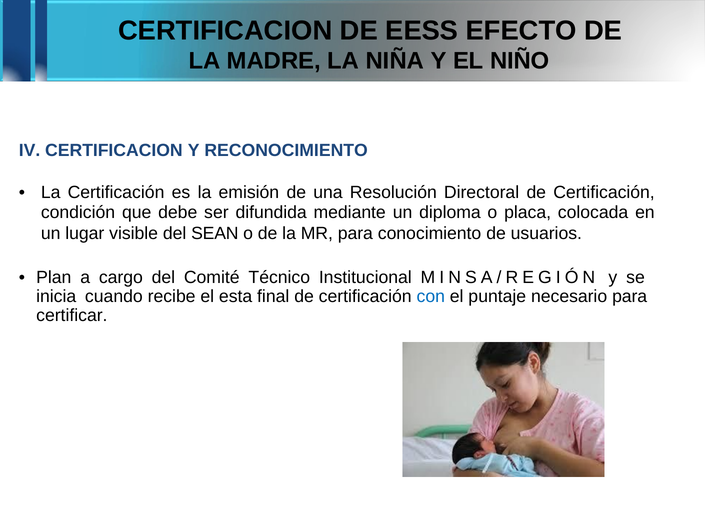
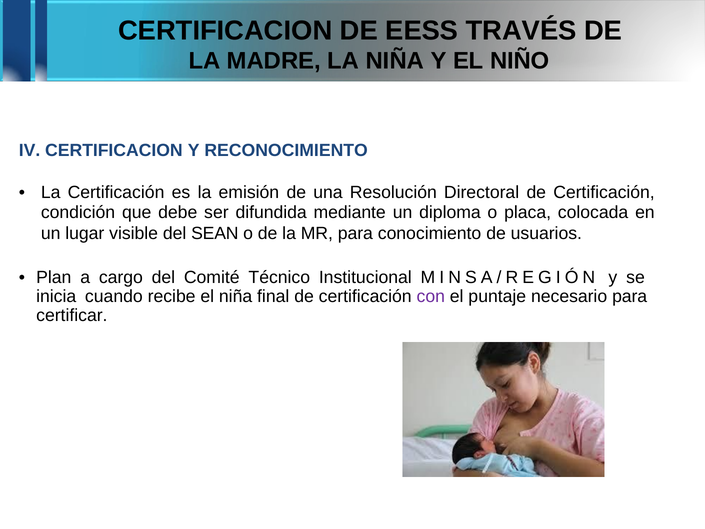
EFECTO: EFECTO -> TRAVÉS
el esta: esta -> niña
con colour: blue -> purple
